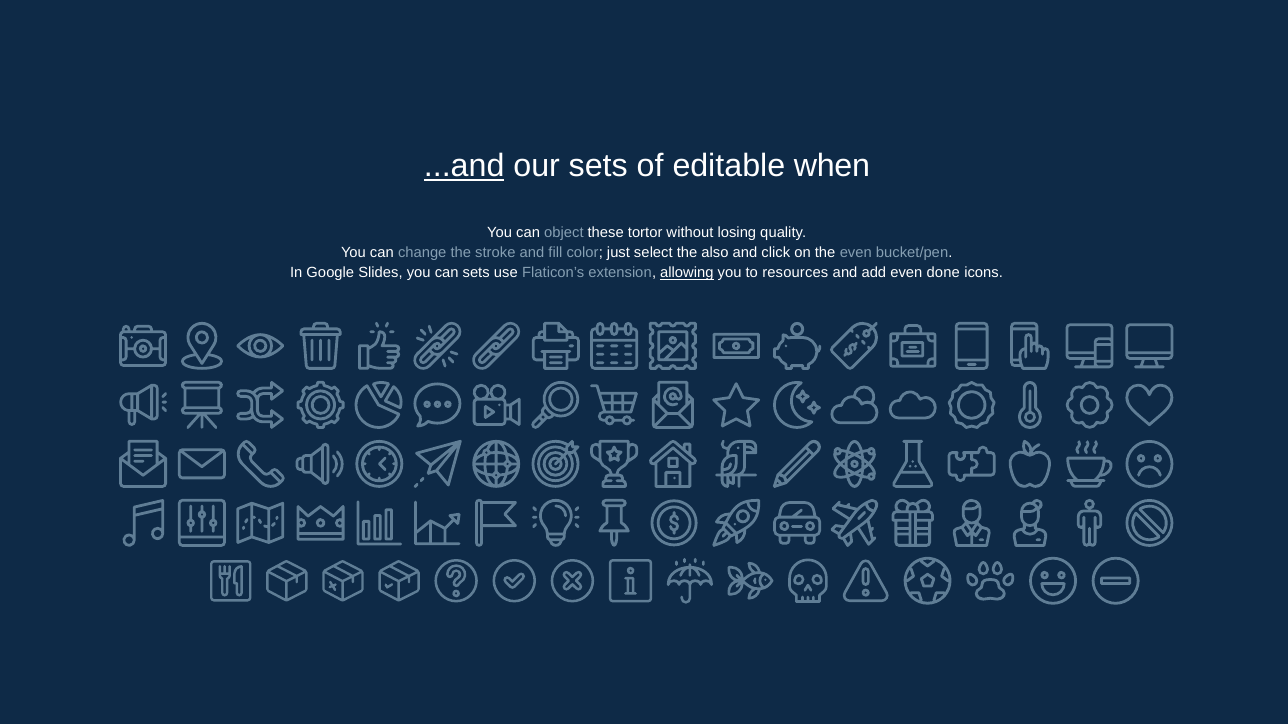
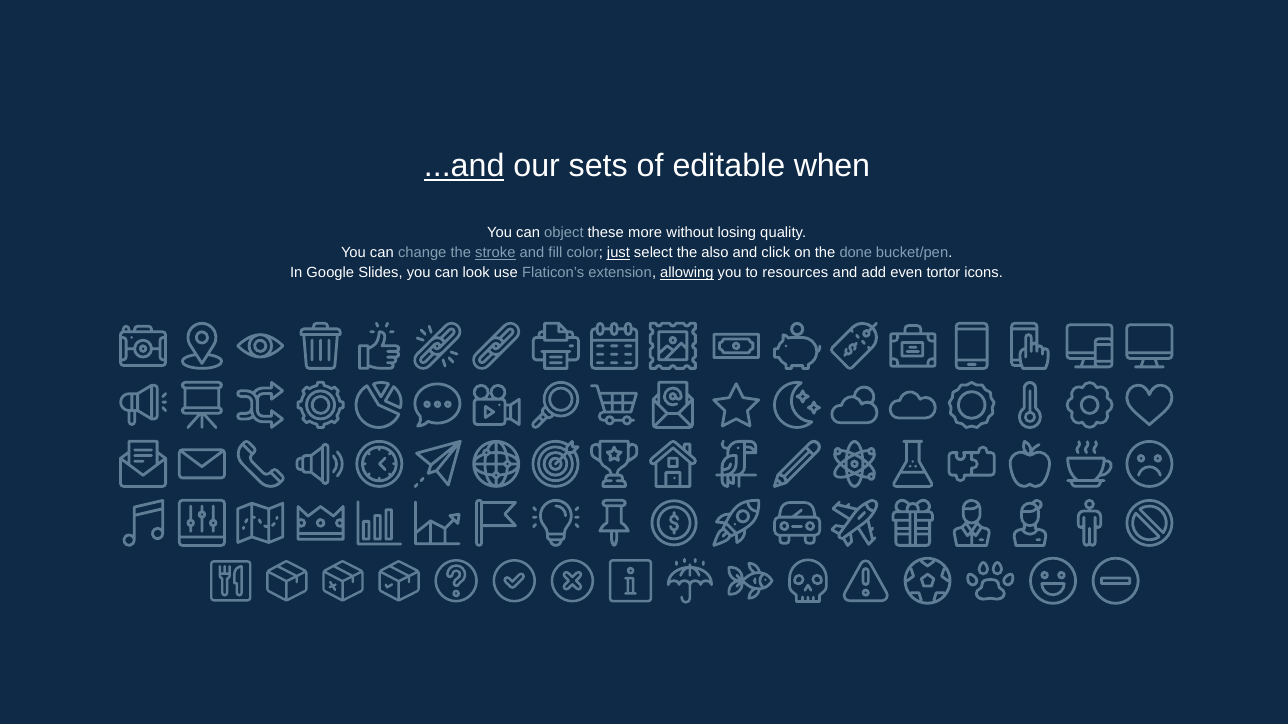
tortor: tortor -> more
stroke underline: none -> present
just underline: none -> present
the even: even -> done
can sets: sets -> look
done: done -> tortor
